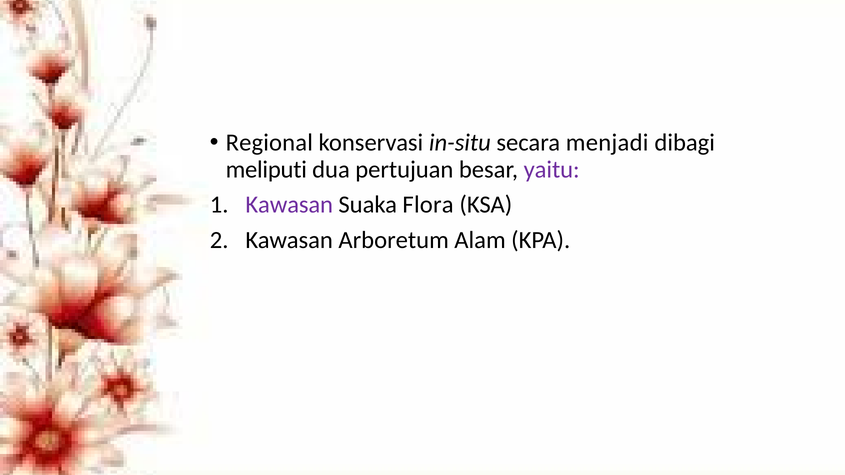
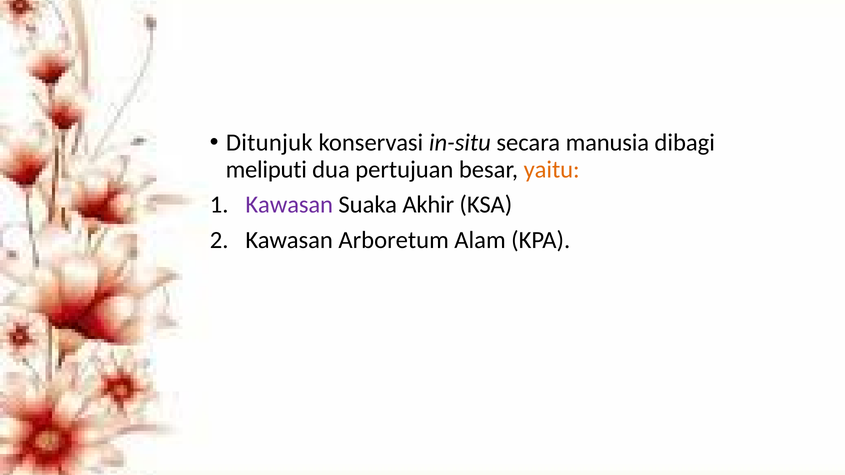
Regional: Regional -> Ditunjuk
menjadi: menjadi -> manusia
yaitu colour: purple -> orange
Flora: Flora -> Akhir
